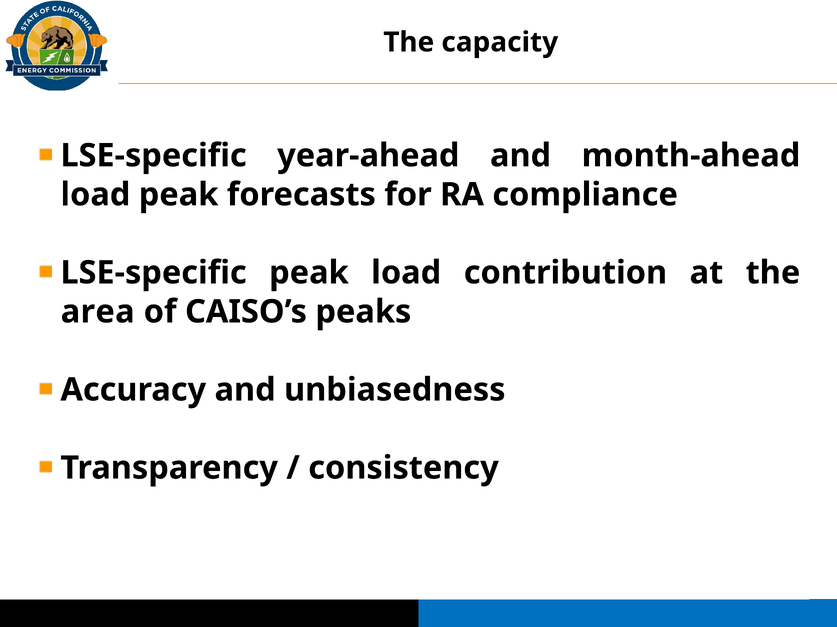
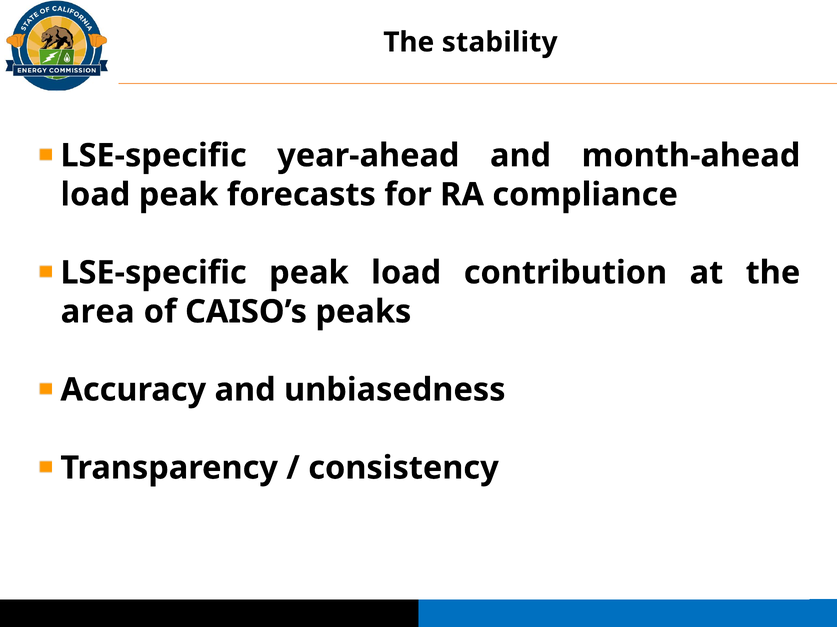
capacity: capacity -> stability
